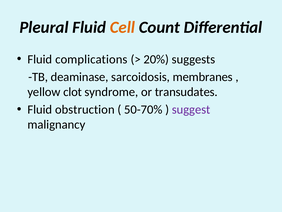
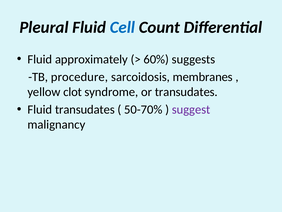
Cell colour: orange -> blue
complications: complications -> approximately
20%: 20% -> 60%
deaminase: deaminase -> procedure
Fluid obstruction: obstruction -> transudates
